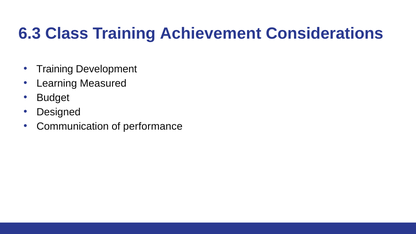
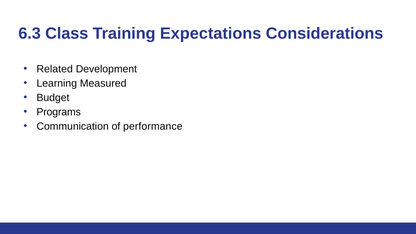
Achievement: Achievement -> Expectations
Training at (55, 69): Training -> Related
Designed: Designed -> Programs
